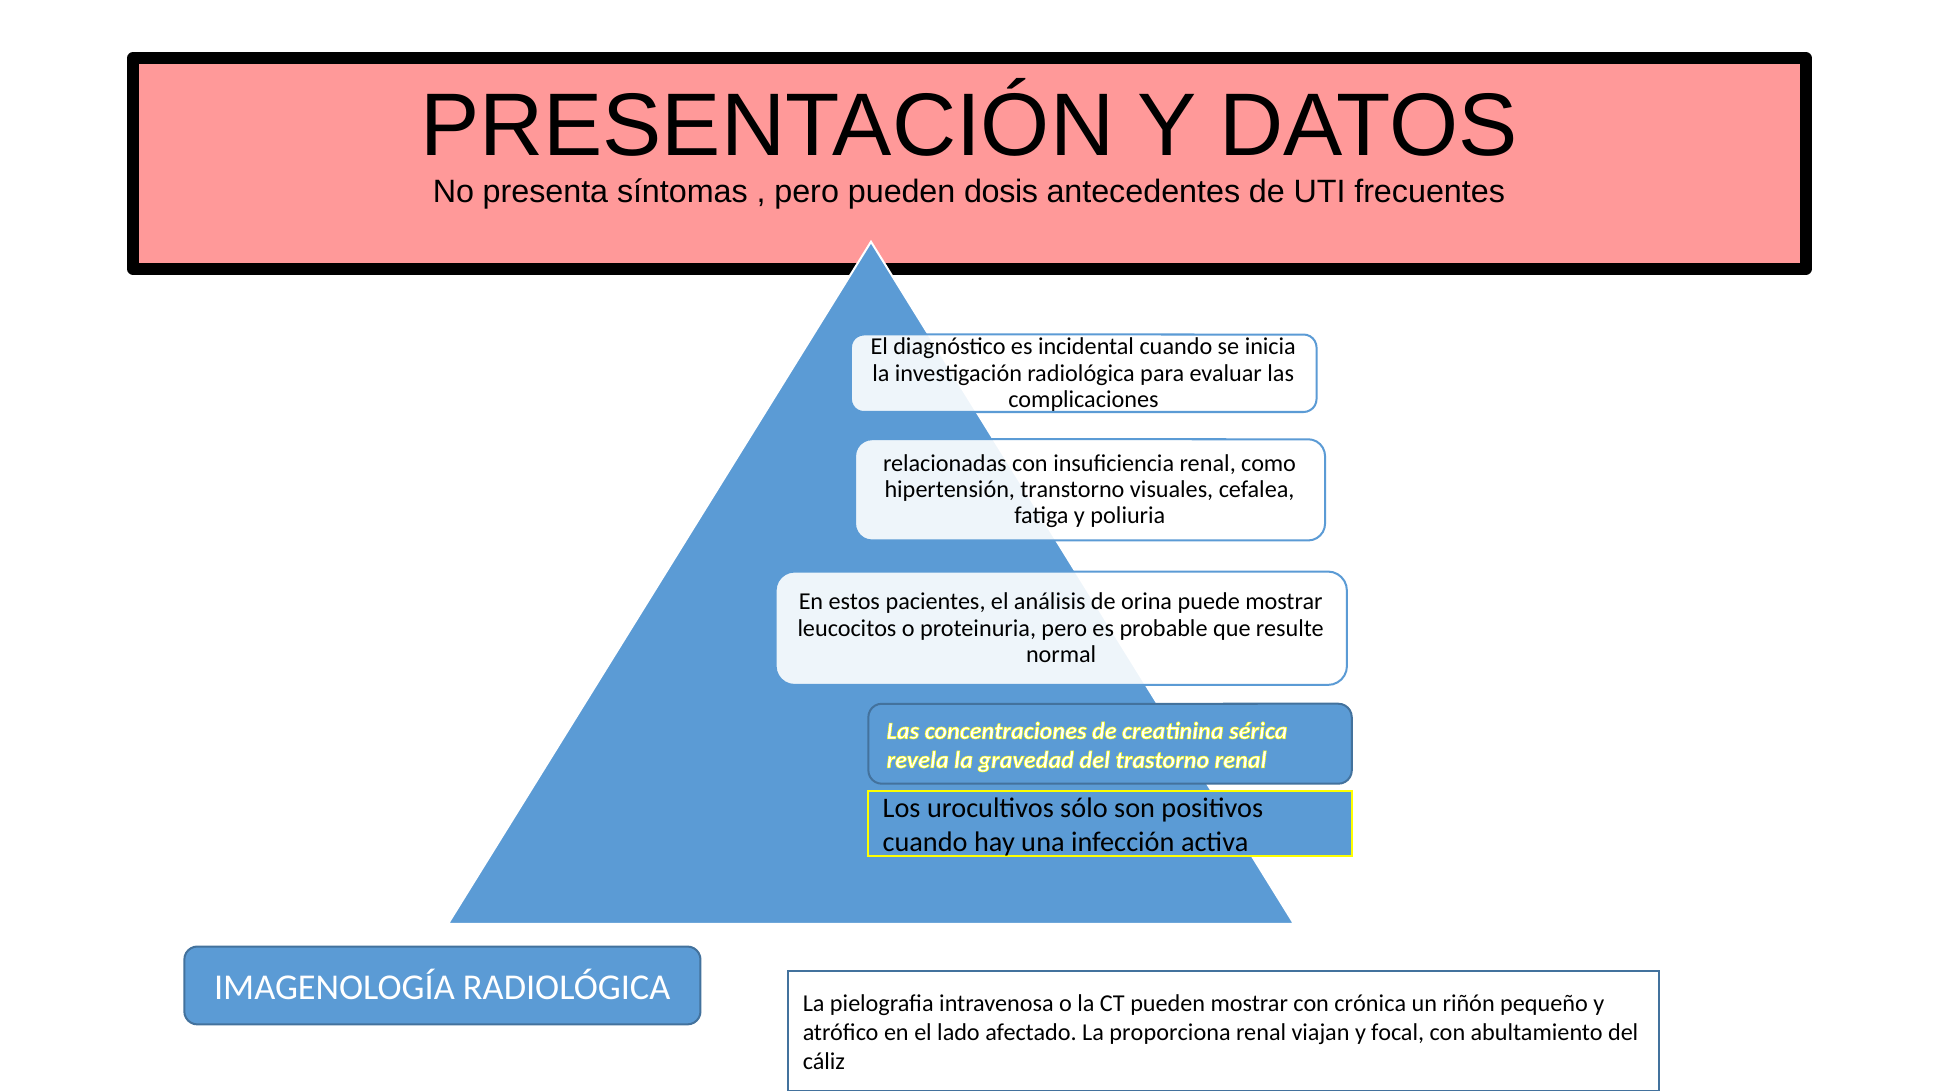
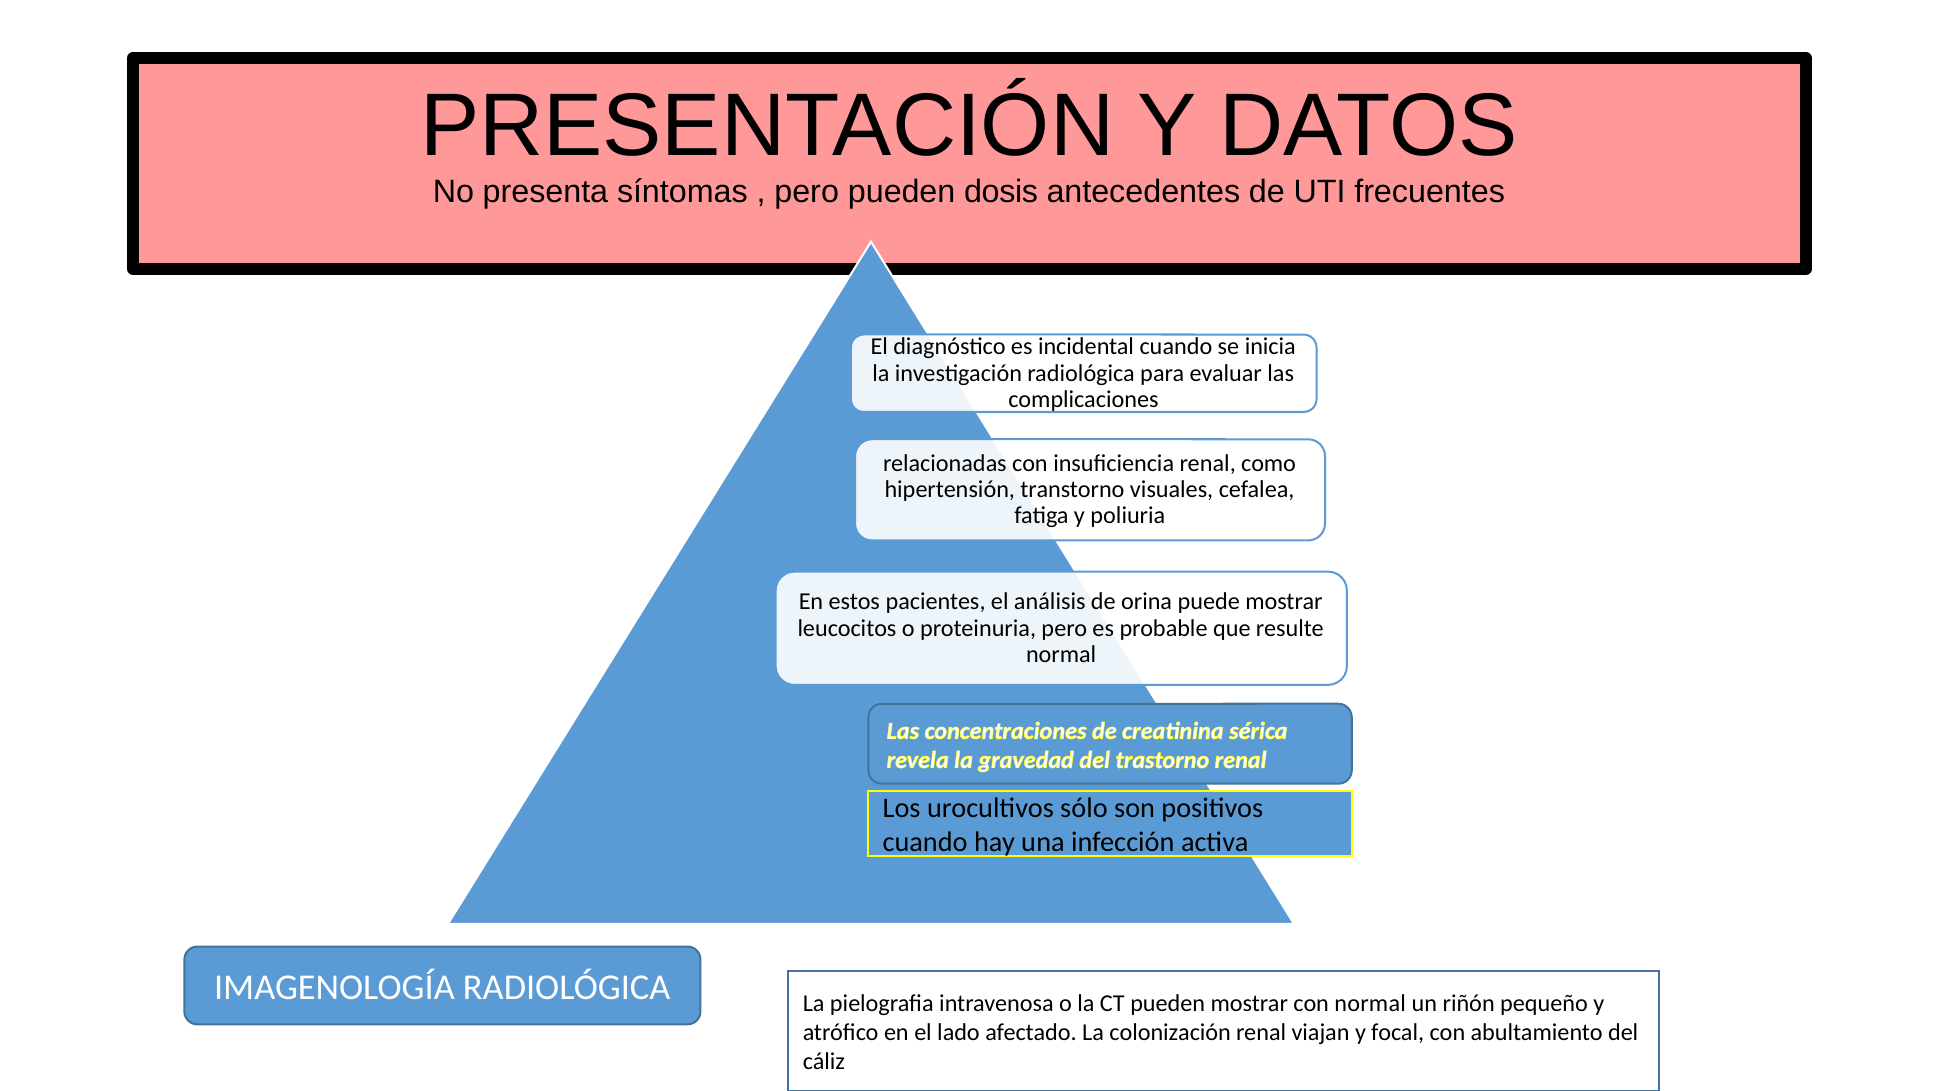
con crónica: crónica -> normal
proporciona: proporciona -> colonización
